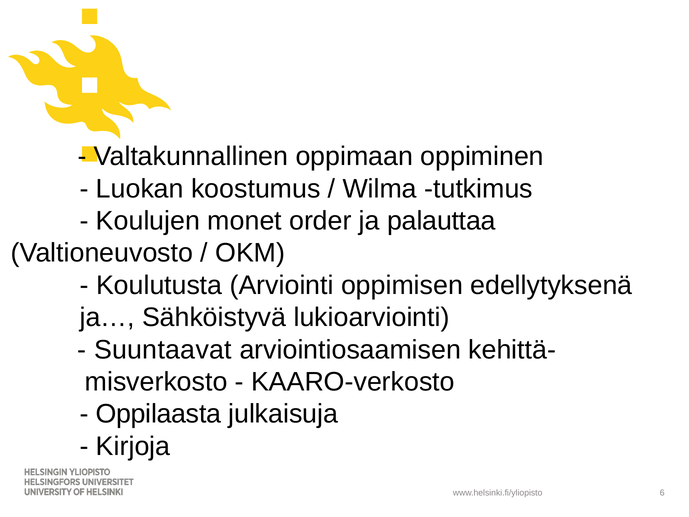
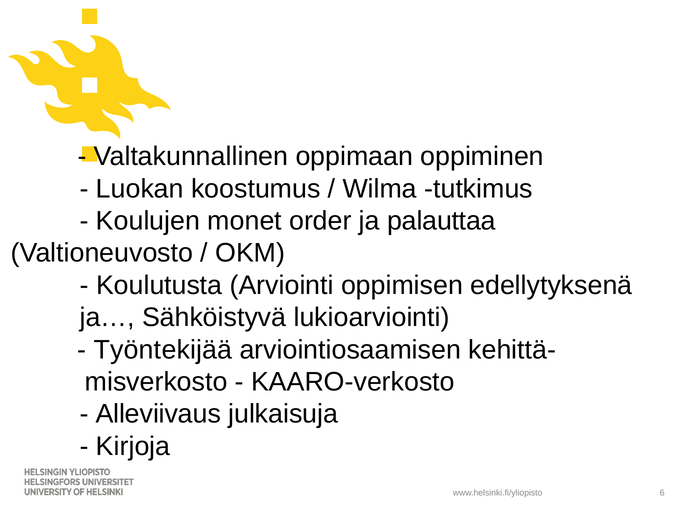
Suuntaavat: Suuntaavat -> Työntekijää
Oppilaasta: Oppilaasta -> Alleviivaus
